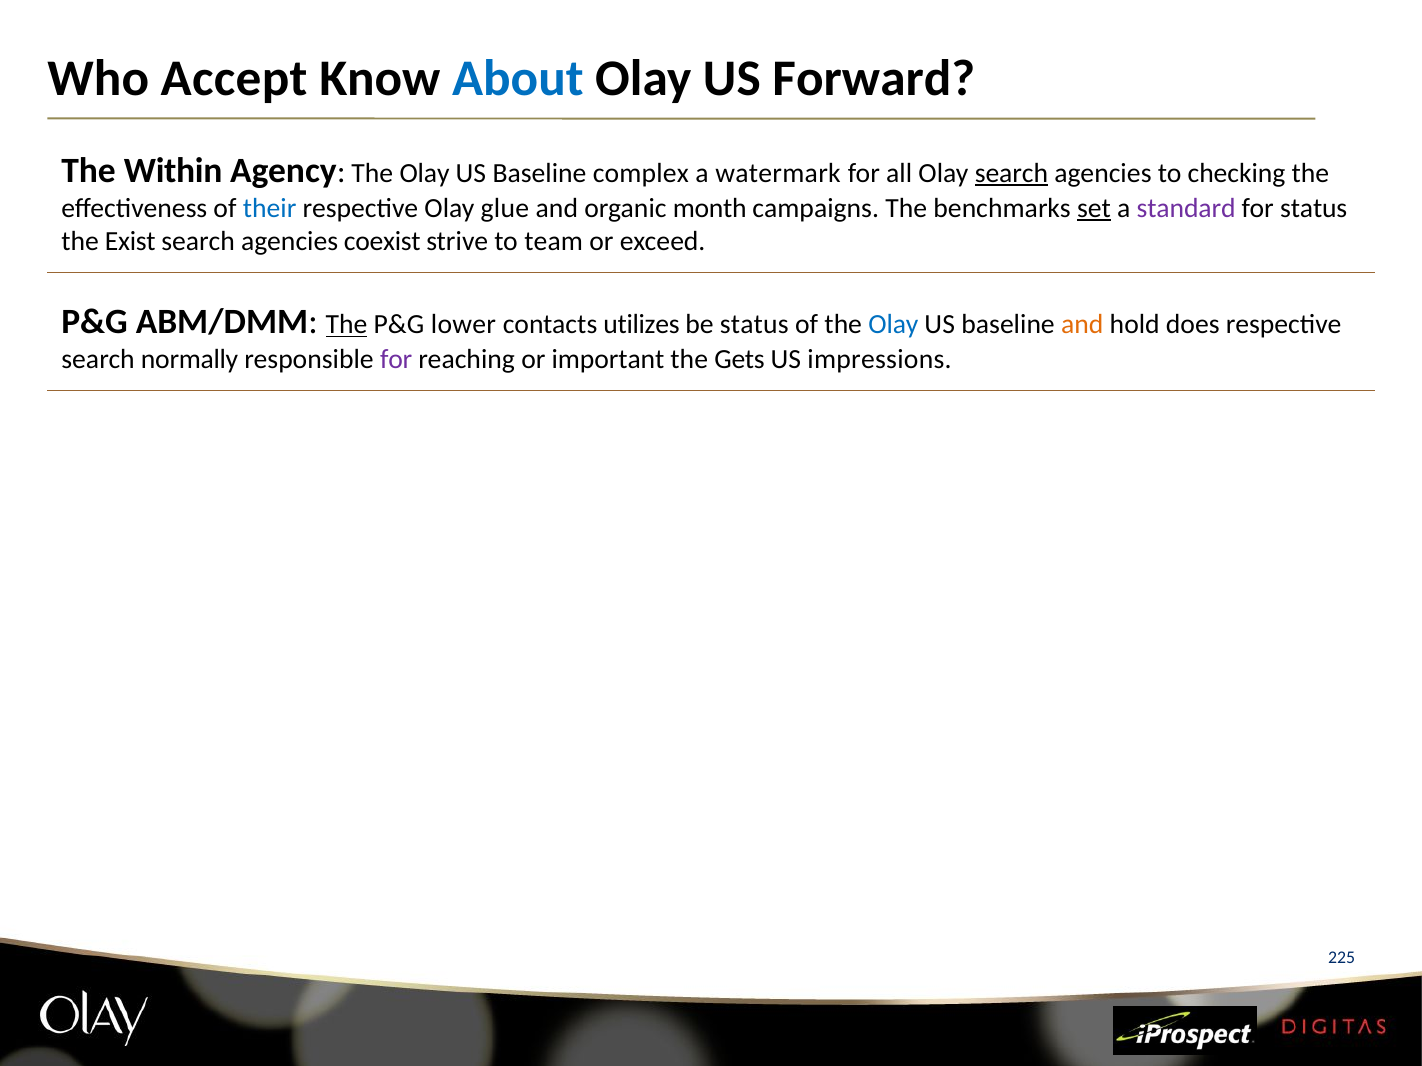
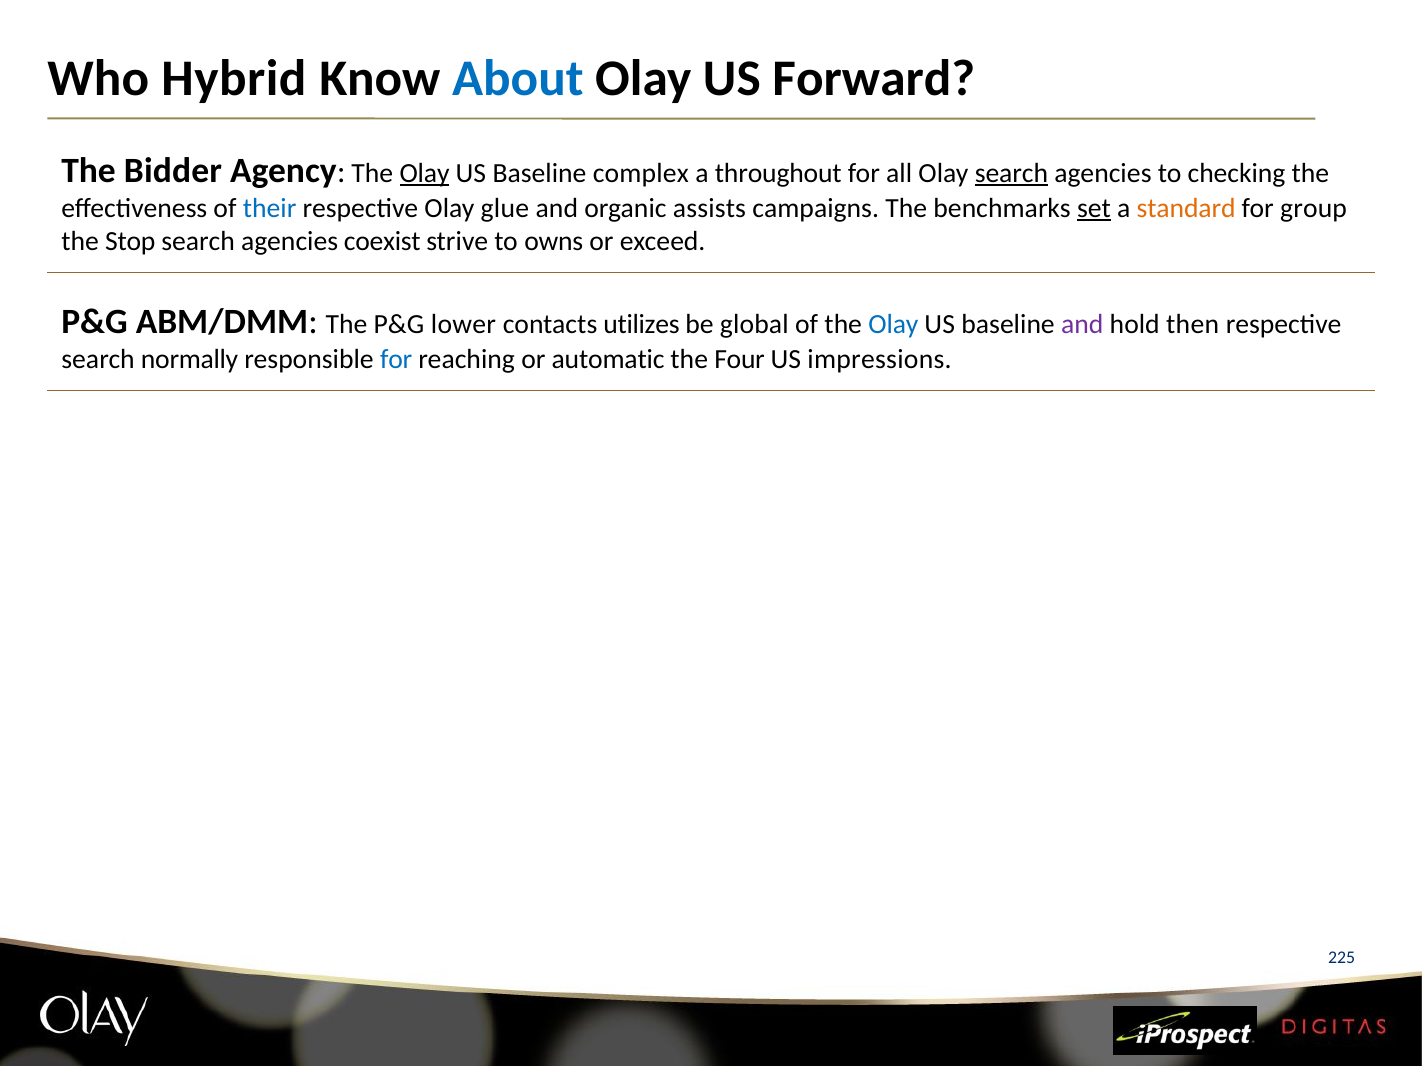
Accept: Accept -> Hybrid
Within: Within -> Bidder
Olay at (425, 173) underline: none -> present
watermark: watermark -> throughout
month: month -> assists
standard colour: purple -> orange
for status: status -> group
Exist: Exist -> Stop
team: team -> owns
The at (347, 325) underline: present -> none
be status: status -> global
and at (1082, 325) colour: orange -> purple
does: does -> then
for at (396, 360) colour: purple -> blue
important: important -> automatic
Gets: Gets -> Four
